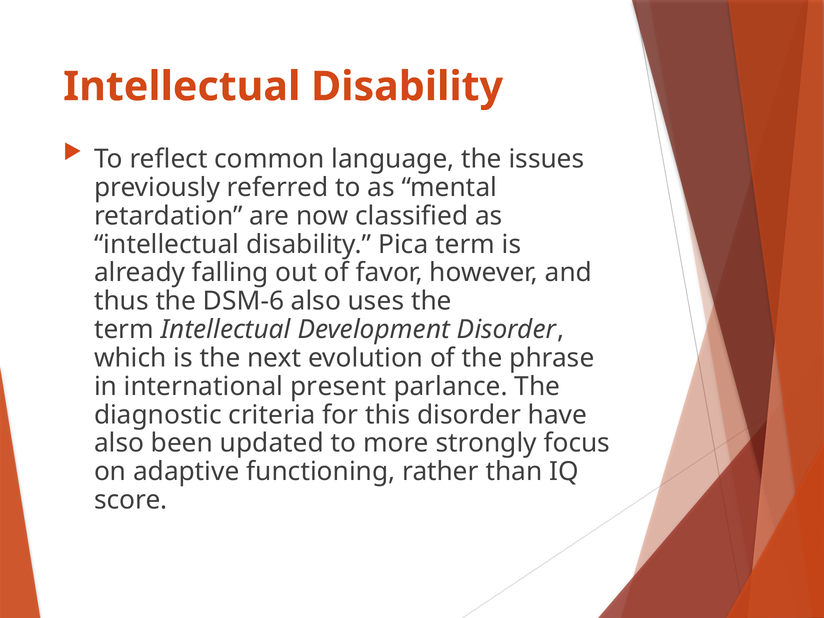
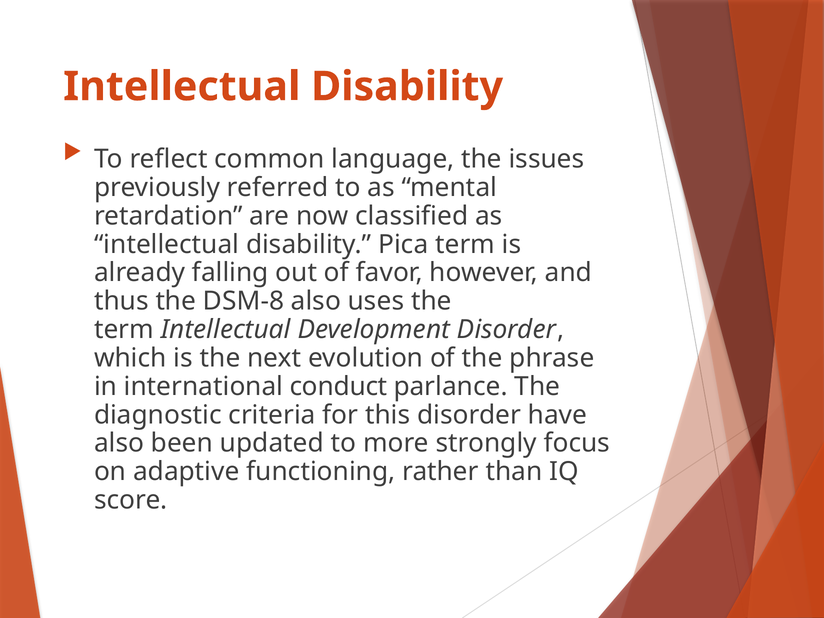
DSM-6: DSM-6 -> DSM-8
present: present -> conduct
